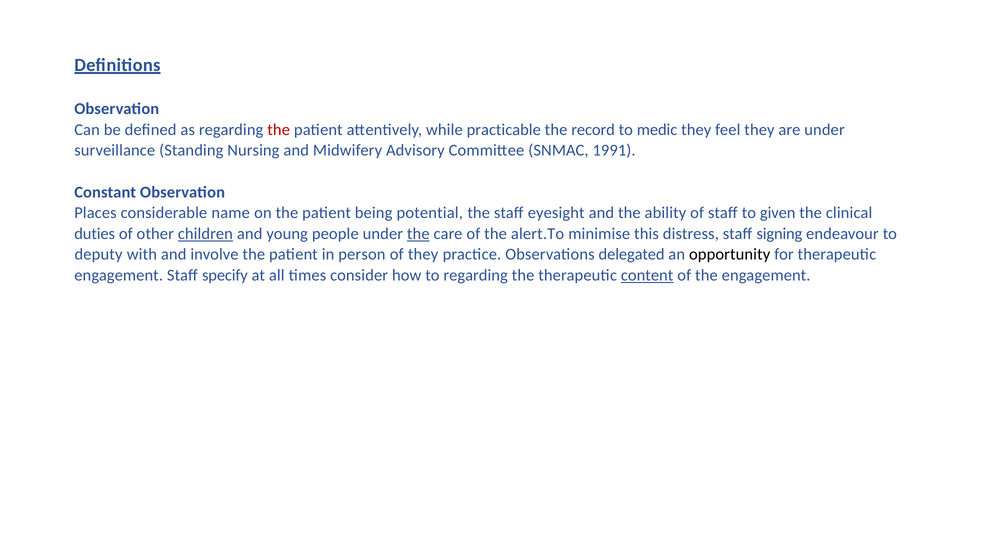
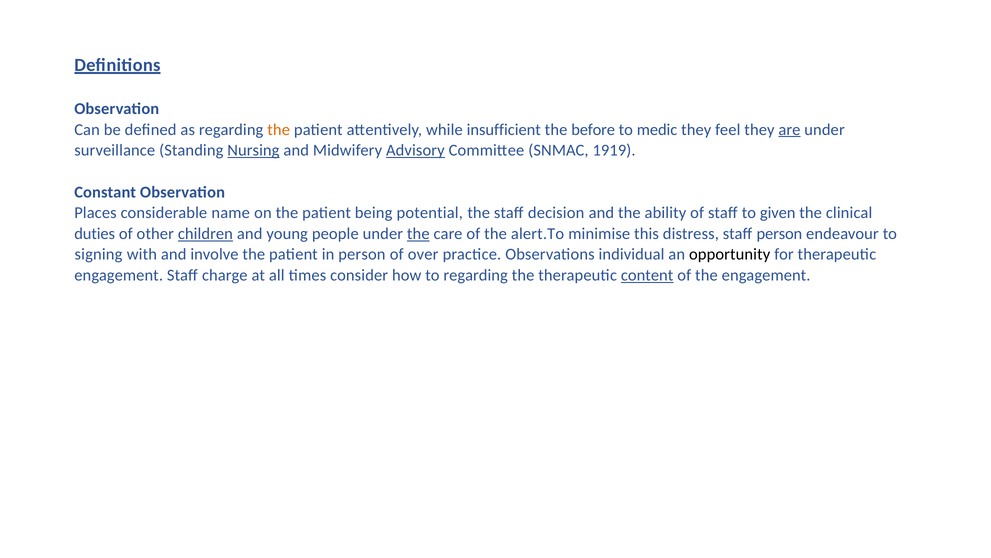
the at (279, 129) colour: red -> orange
practicable: practicable -> insufficient
record: record -> before
are underline: none -> present
Nursing underline: none -> present
Advisory underline: none -> present
1991: 1991 -> 1919
eyesight: eyesight -> decision
staff signing: signing -> person
deputy: deputy -> signing
of they: they -> over
delegated: delegated -> individual
specify: specify -> charge
